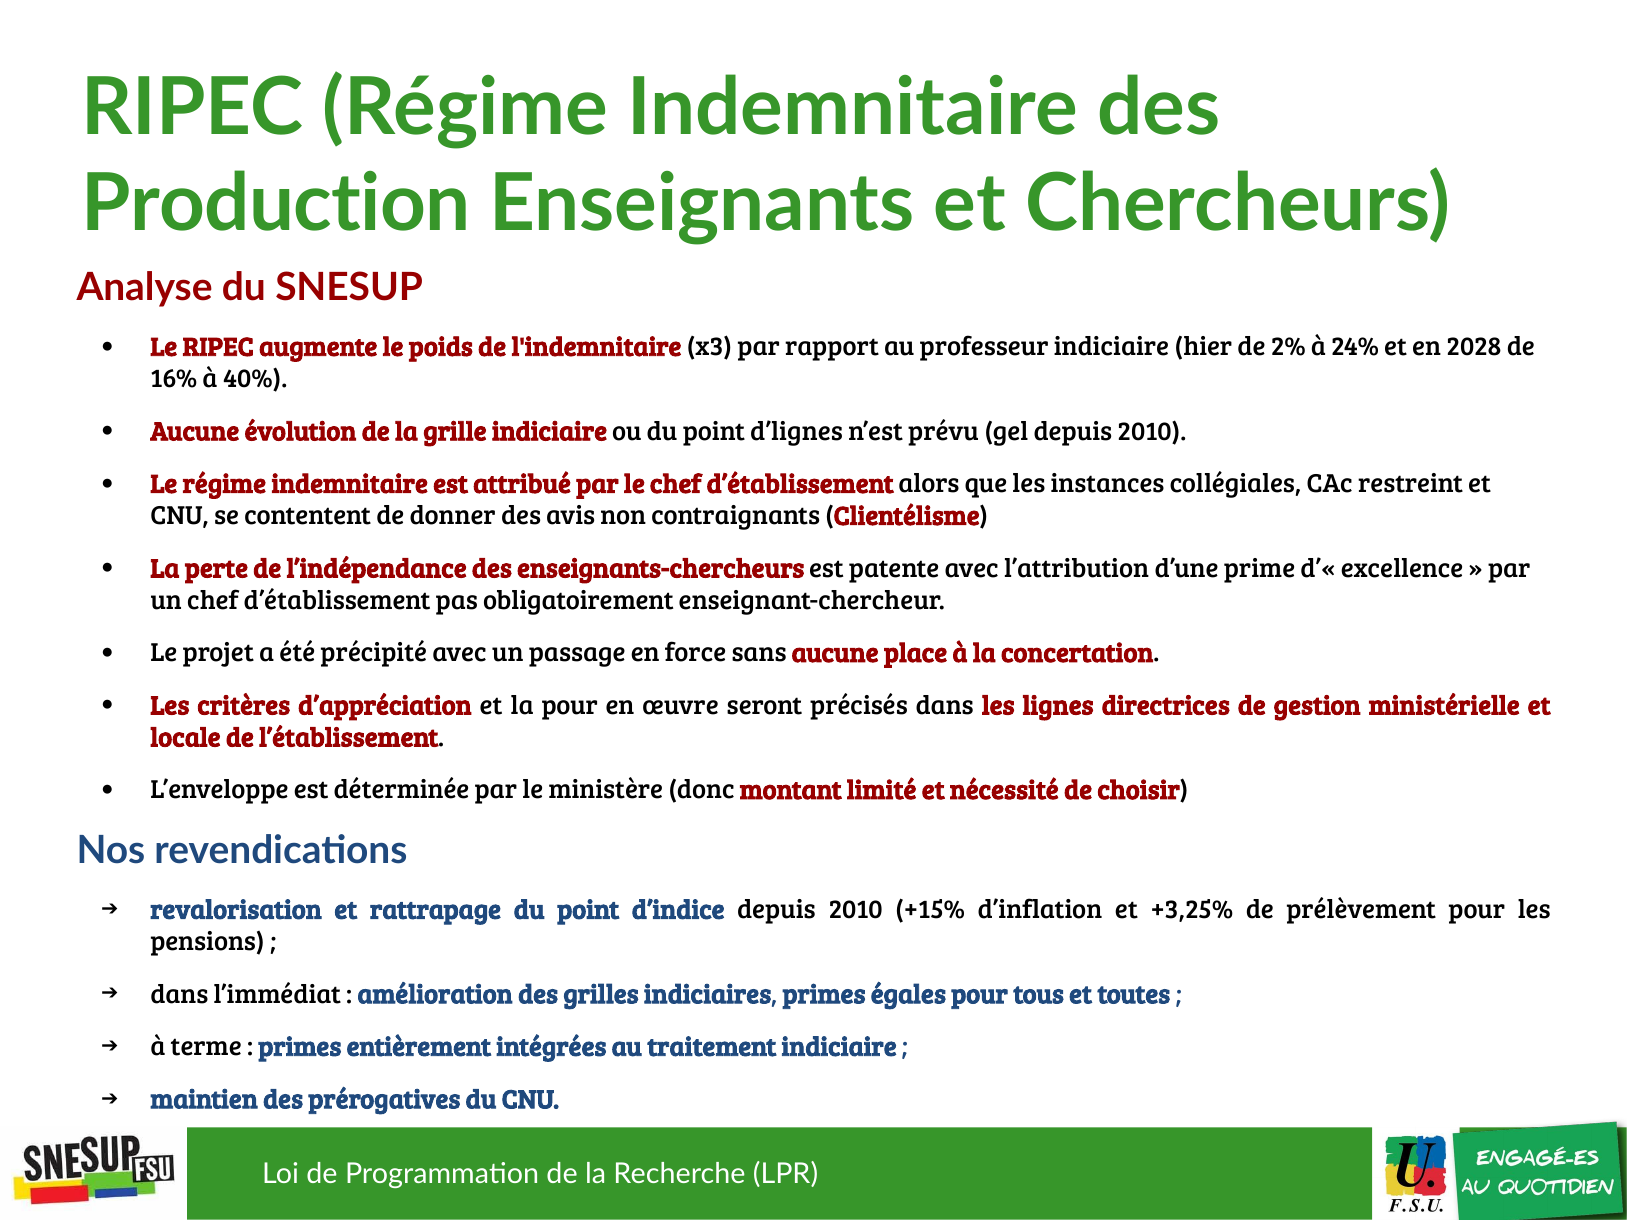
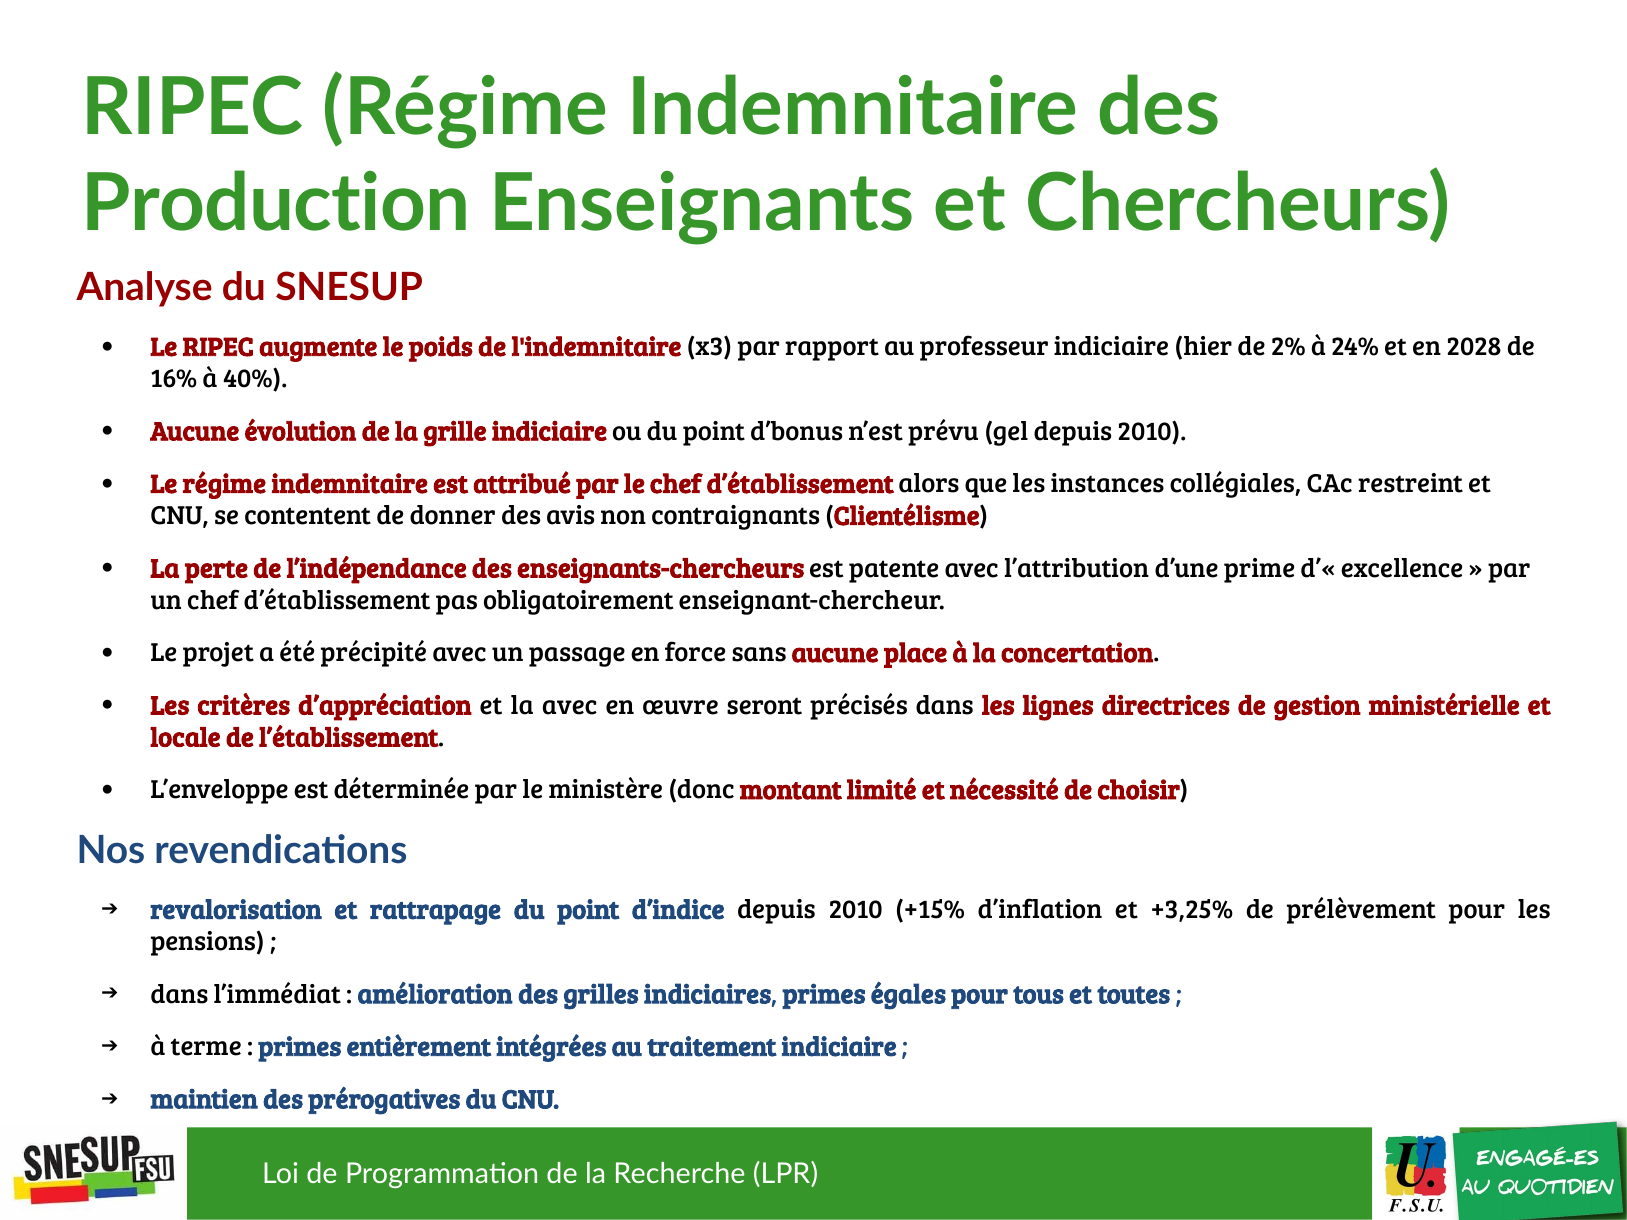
d’lignes: d’lignes -> d’bonus
la pour: pour -> avec
